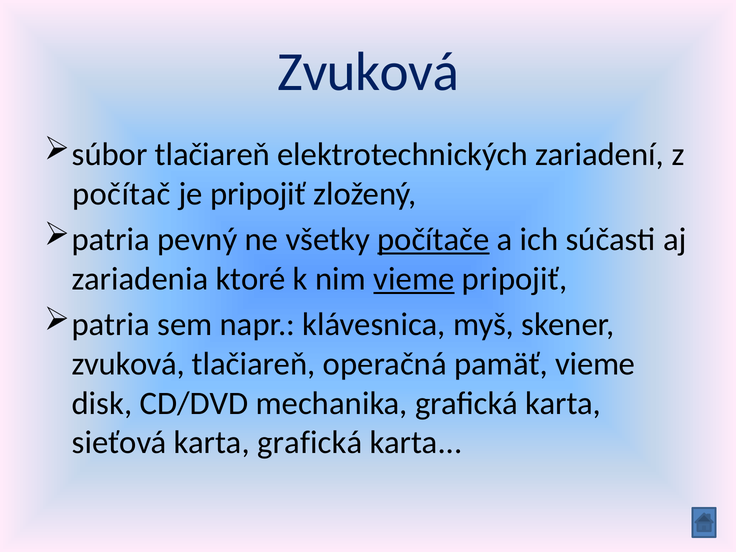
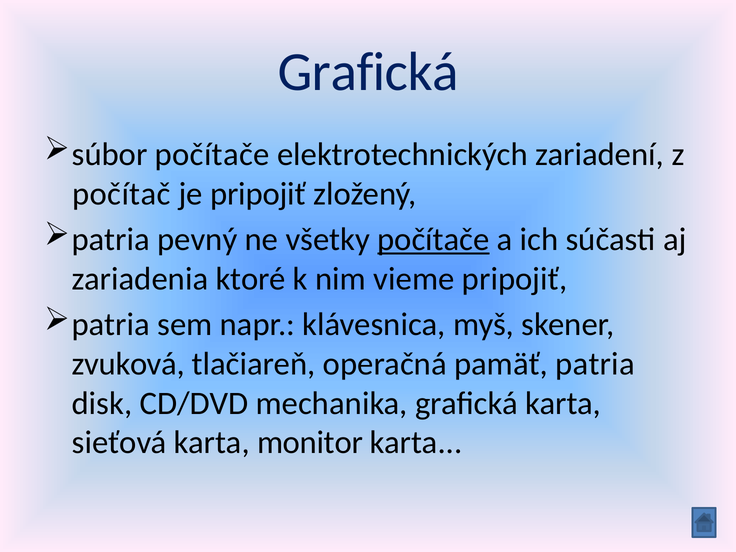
Zvuková at (368, 72): Zvuková -> Grafická
súbor tlačiareň: tlačiareň -> počítače
vieme at (414, 279) underline: present -> none
pamäť vieme: vieme -> patria
karta grafická: grafická -> monitor
